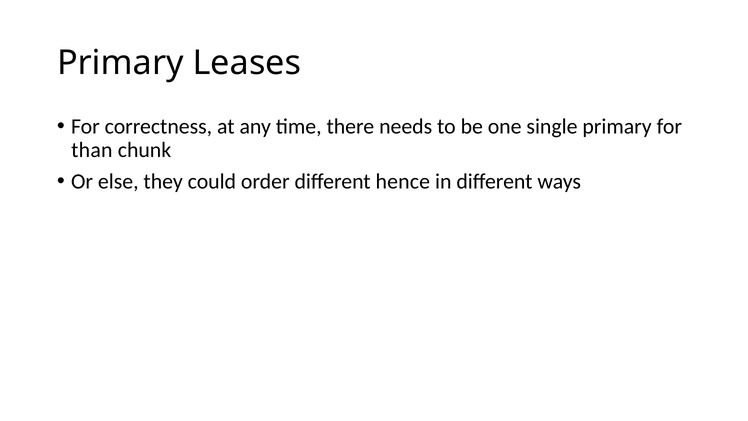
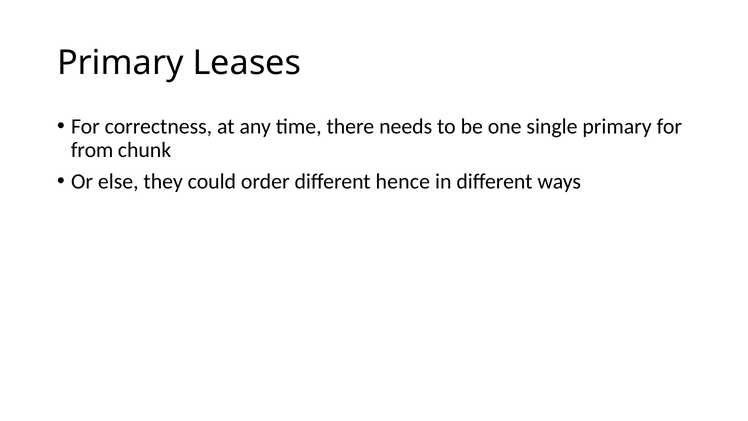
than: than -> from
